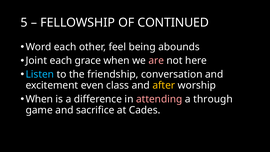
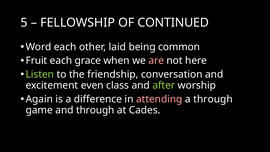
feel: feel -> laid
abounds: abounds -> common
Joint: Joint -> Fruit
Listen colour: light blue -> light green
after colour: yellow -> light green
When at (39, 99): When -> Again
and sacrifice: sacrifice -> through
